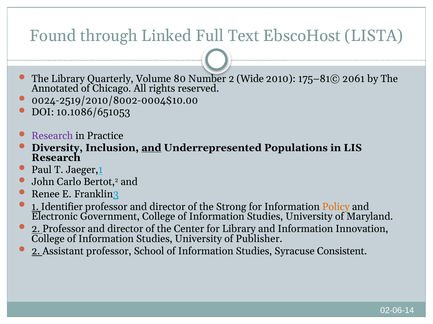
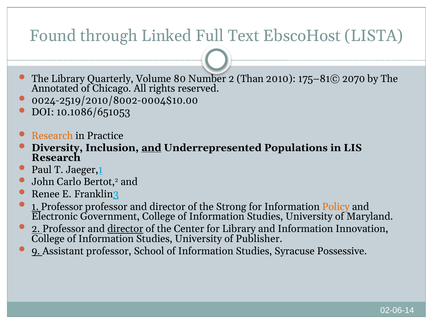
Wide: Wide -> Than
2061: 2061 -> 2070
Research at (52, 136) colour: purple -> orange
1 Identifier: Identifier -> Professor
director at (125, 229) underline: none -> present
2 at (36, 252): 2 -> 9
Consistent: Consistent -> Possessive
